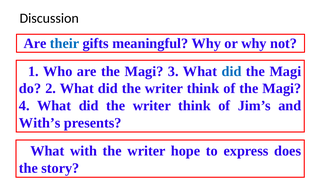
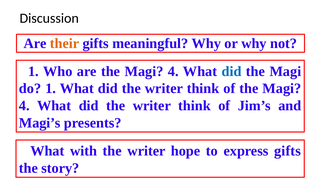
their colour: blue -> orange
are the Magi 3: 3 -> 4
do 2: 2 -> 1
With’s: With’s -> Magi’s
express does: does -> gifts
